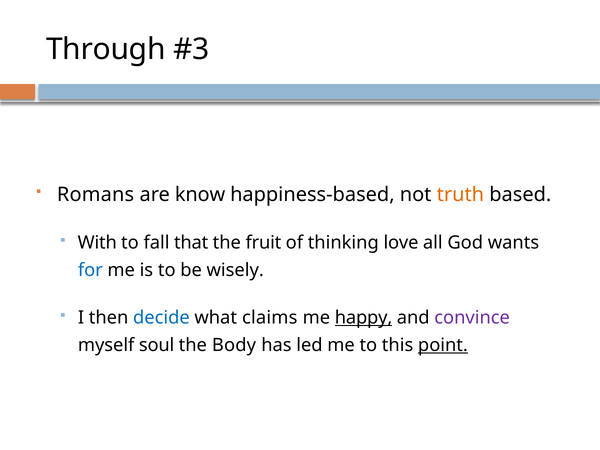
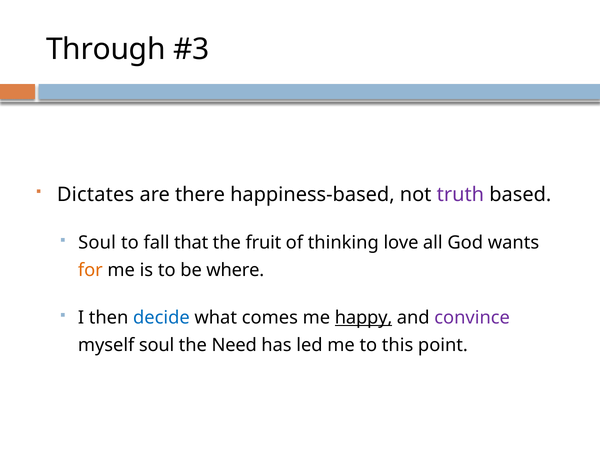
Romans: Romans -> Dictates
know: know -> there
truth colour: orange -> purple
With at (97, 243): With -> Soul
for colour: blue -> orange
wisely: wisely -> where
claims: claims -> comes
Body: Body -> Need
point underline: present -> none
